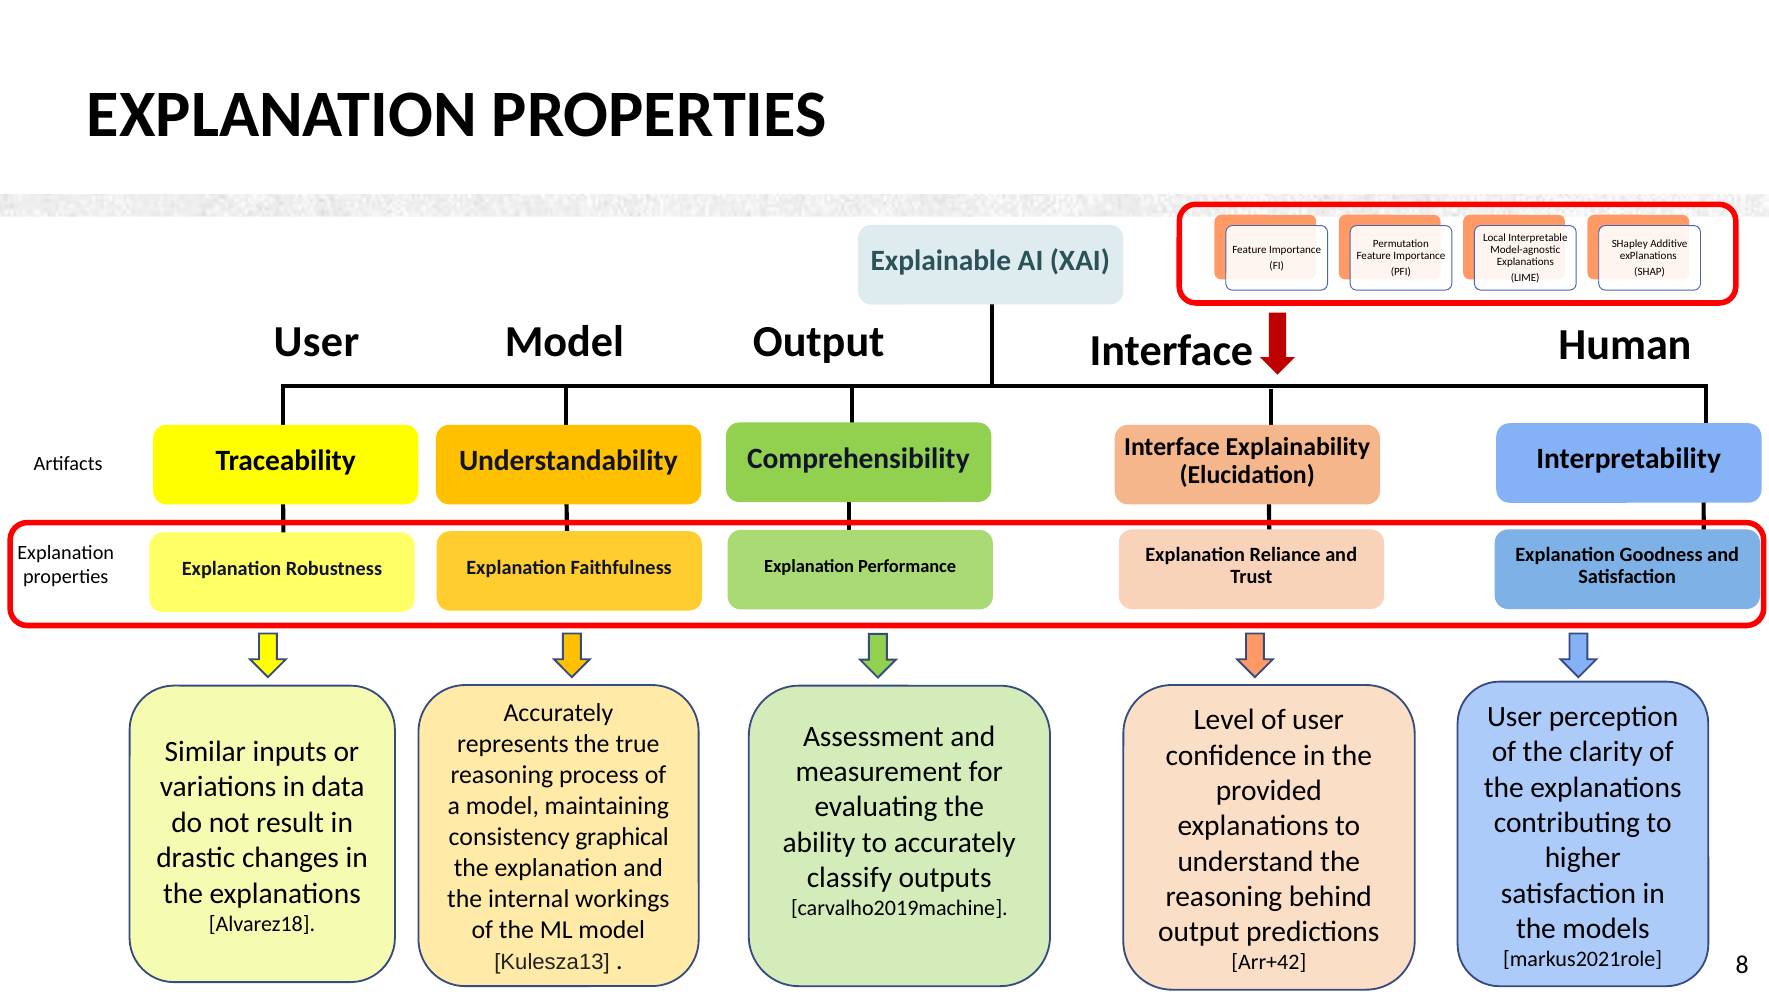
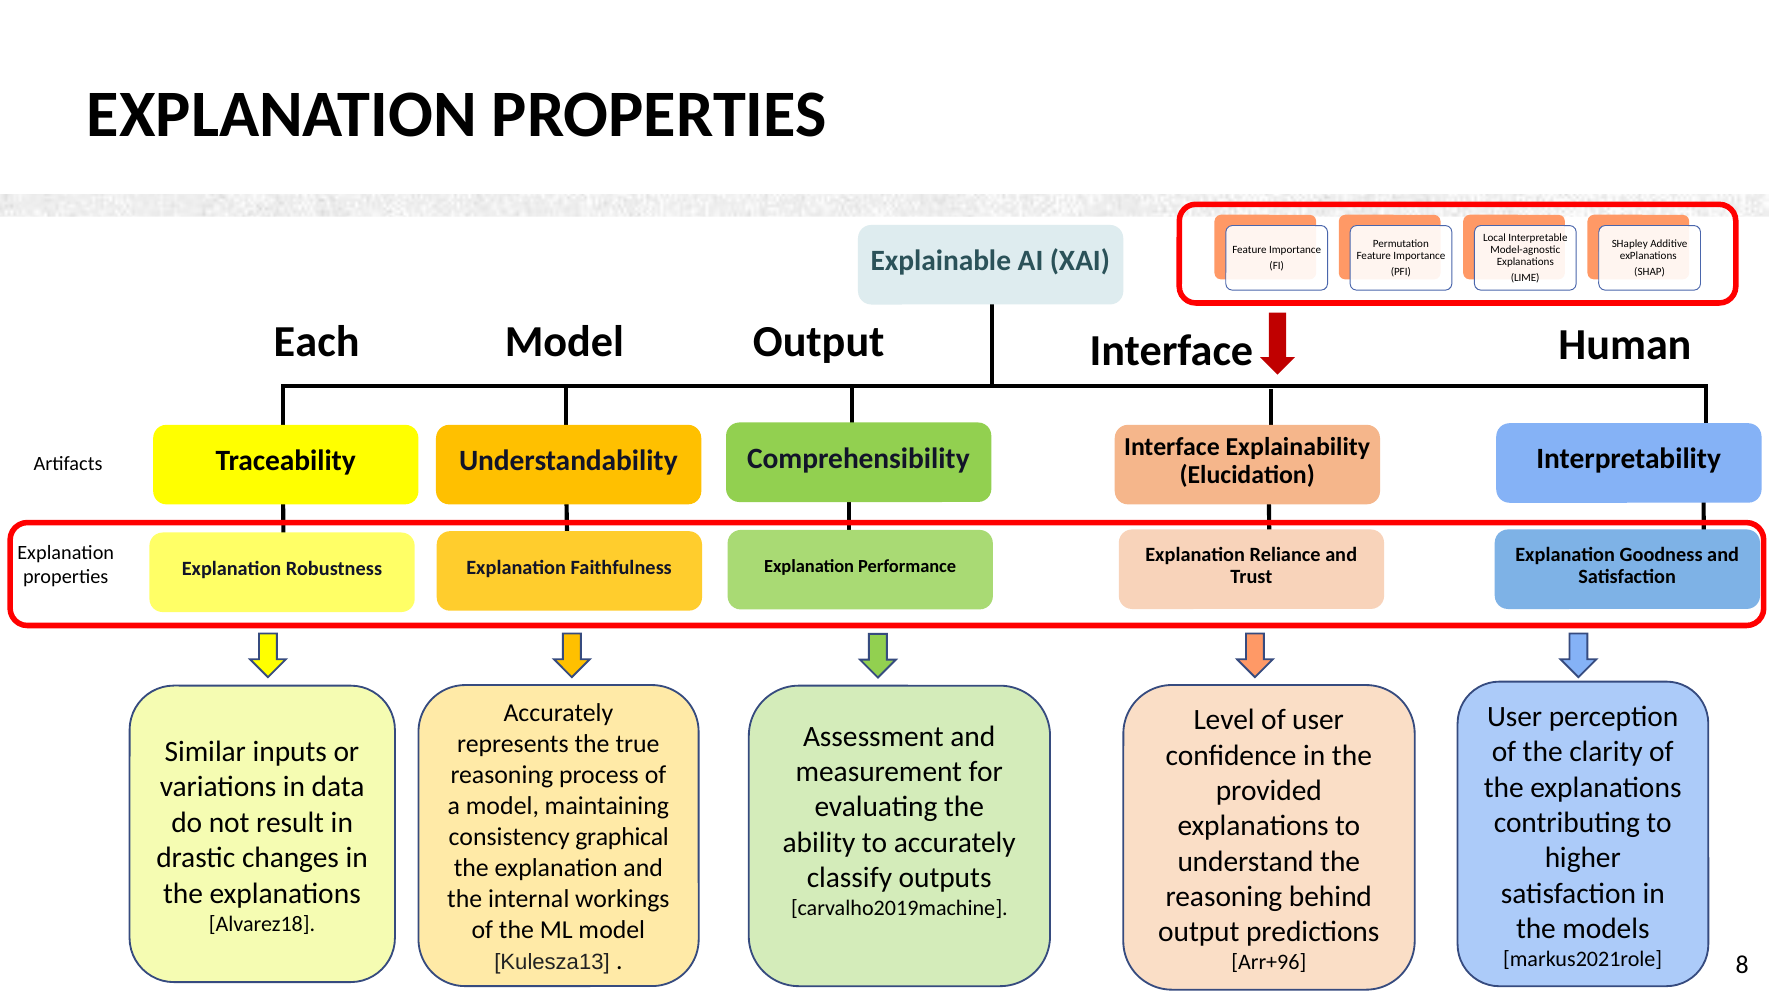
User at (317, 341): User -> Each
Arr+42: Arr+42 -> Arr+96
